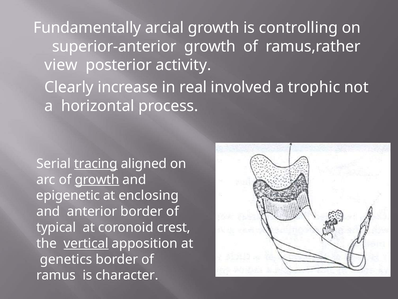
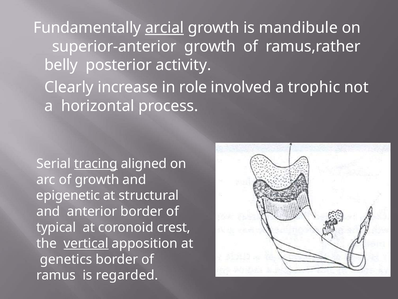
arcial underline: none -> present
controlling: controlling -> mandibule
view: view -> belly
real: real -> role
growth at (97, 179) underline: present -> none
enclosing: enclosing -> structural
character: character -> regarded
